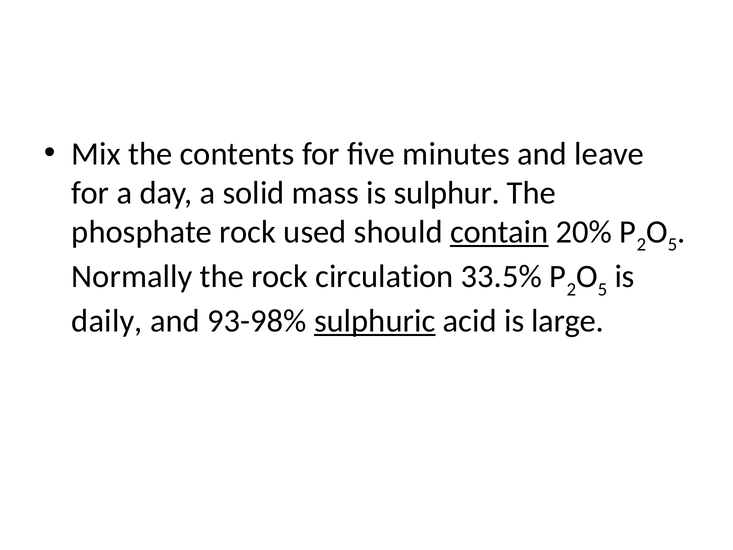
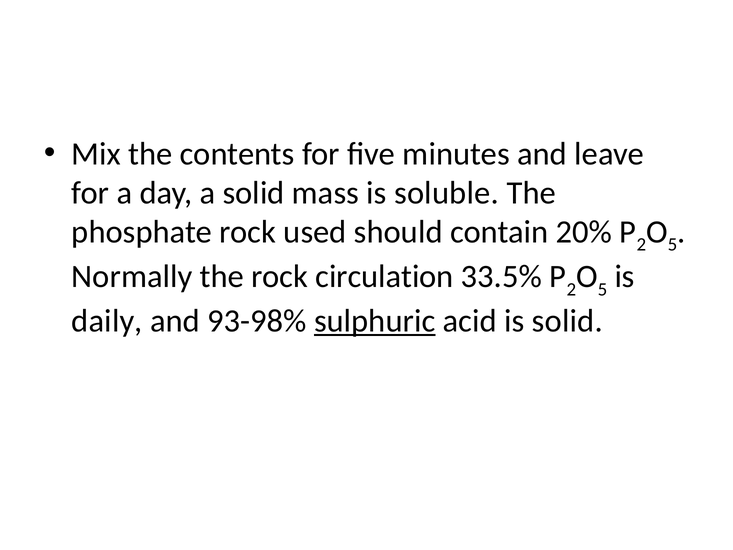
sulphur: sulphur -> soluble
contain underline: present -> none
is large: large -> solid
